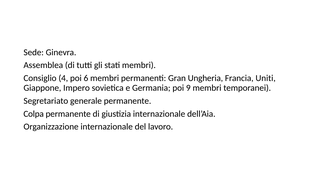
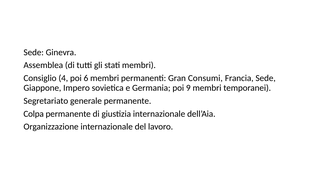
Ungheria: Ungheria -> Consumi
Francia Uniti: Uniti -> Sede
